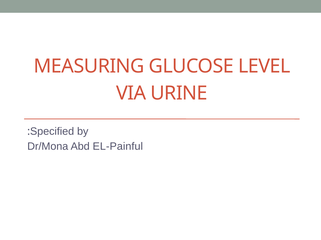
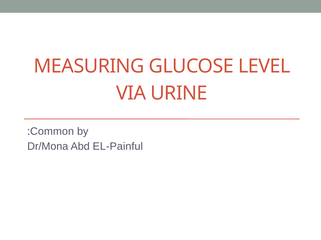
Specified: Specified -> Common
